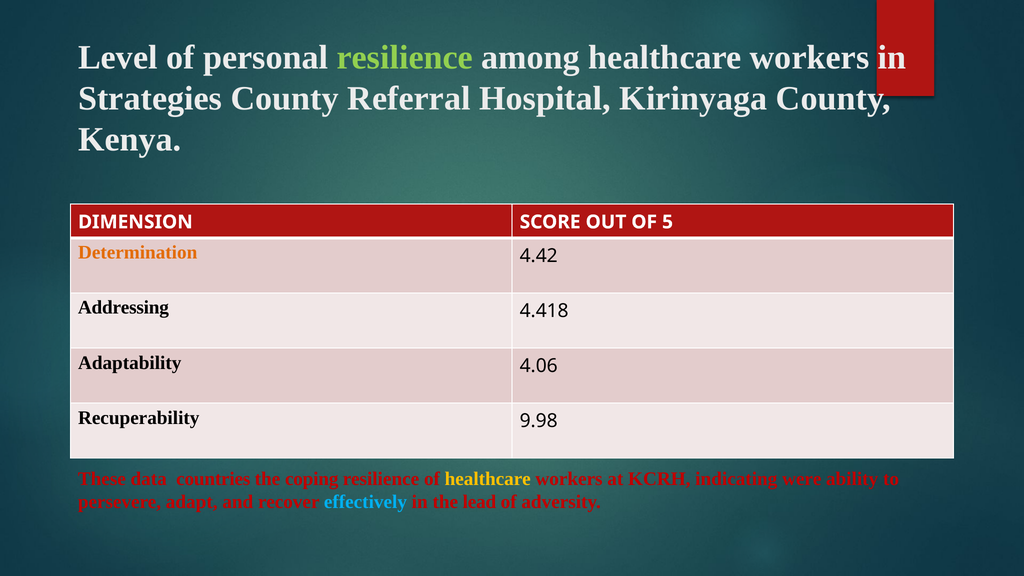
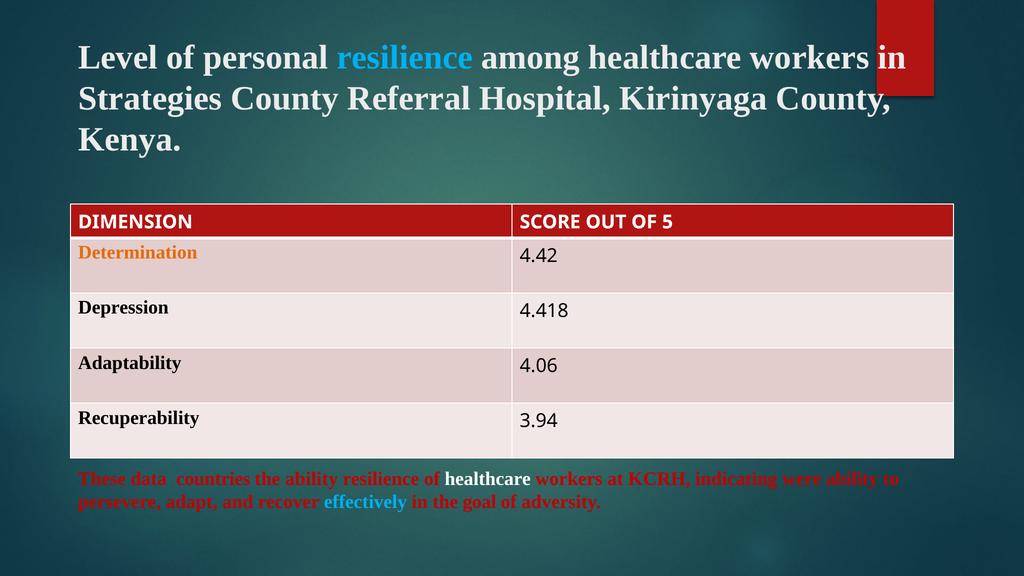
resilience at (405, 57) colour: light green -> light blue
Addressing: Addressing -> Depression
9.98: 9.98 -> 3.94
the coping: coping -> ability
healthcare at (488, 479) colour: yellow -> white
lead: lead -> goal
